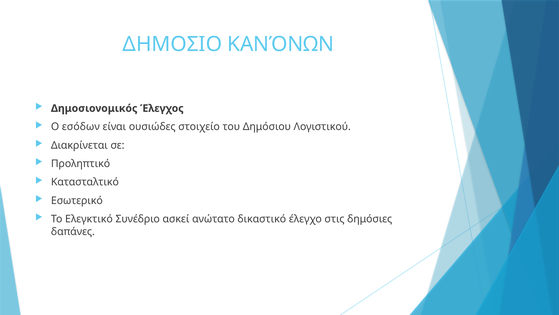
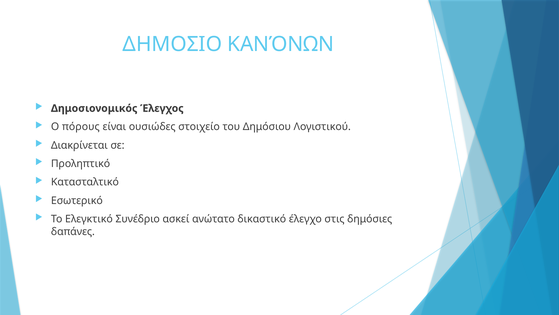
εσόδων: εσόδων -> πόρους
